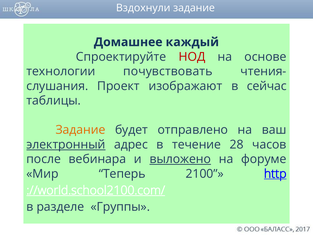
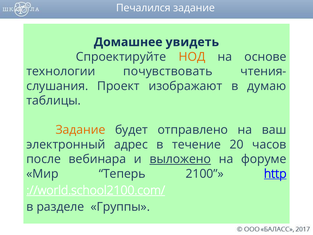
Вздохнули: Вздохнули -> Печалился
каждый: каждый -> увидеть
НОД colour: red -> orange
сейчас: сейчас -> думаю
электронный underline: present -> none
28: 28 -> 20
